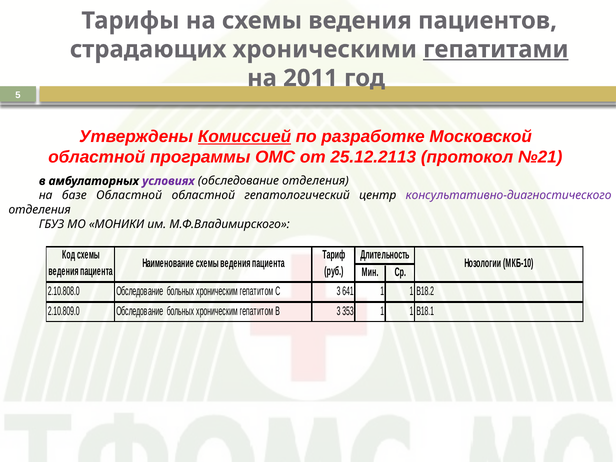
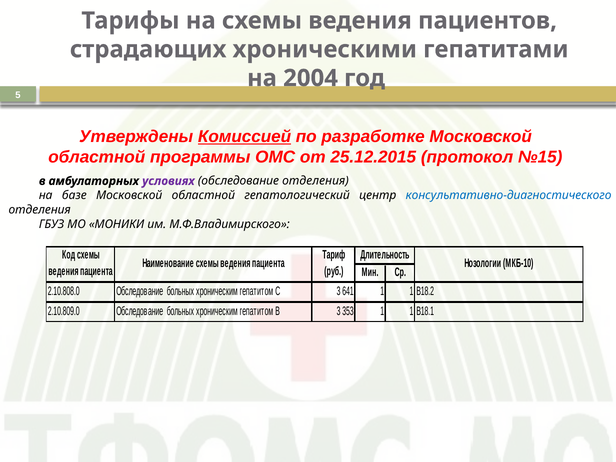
гепатитами underline: present -> none
2011: 2011 -> 2004
25.12.2113: 25.12.2113 -> 25.12.2015
№21: №21 -> №15
базе Областной: Областной -> Московской
консультативно-диагностического colour: purple -> blue
